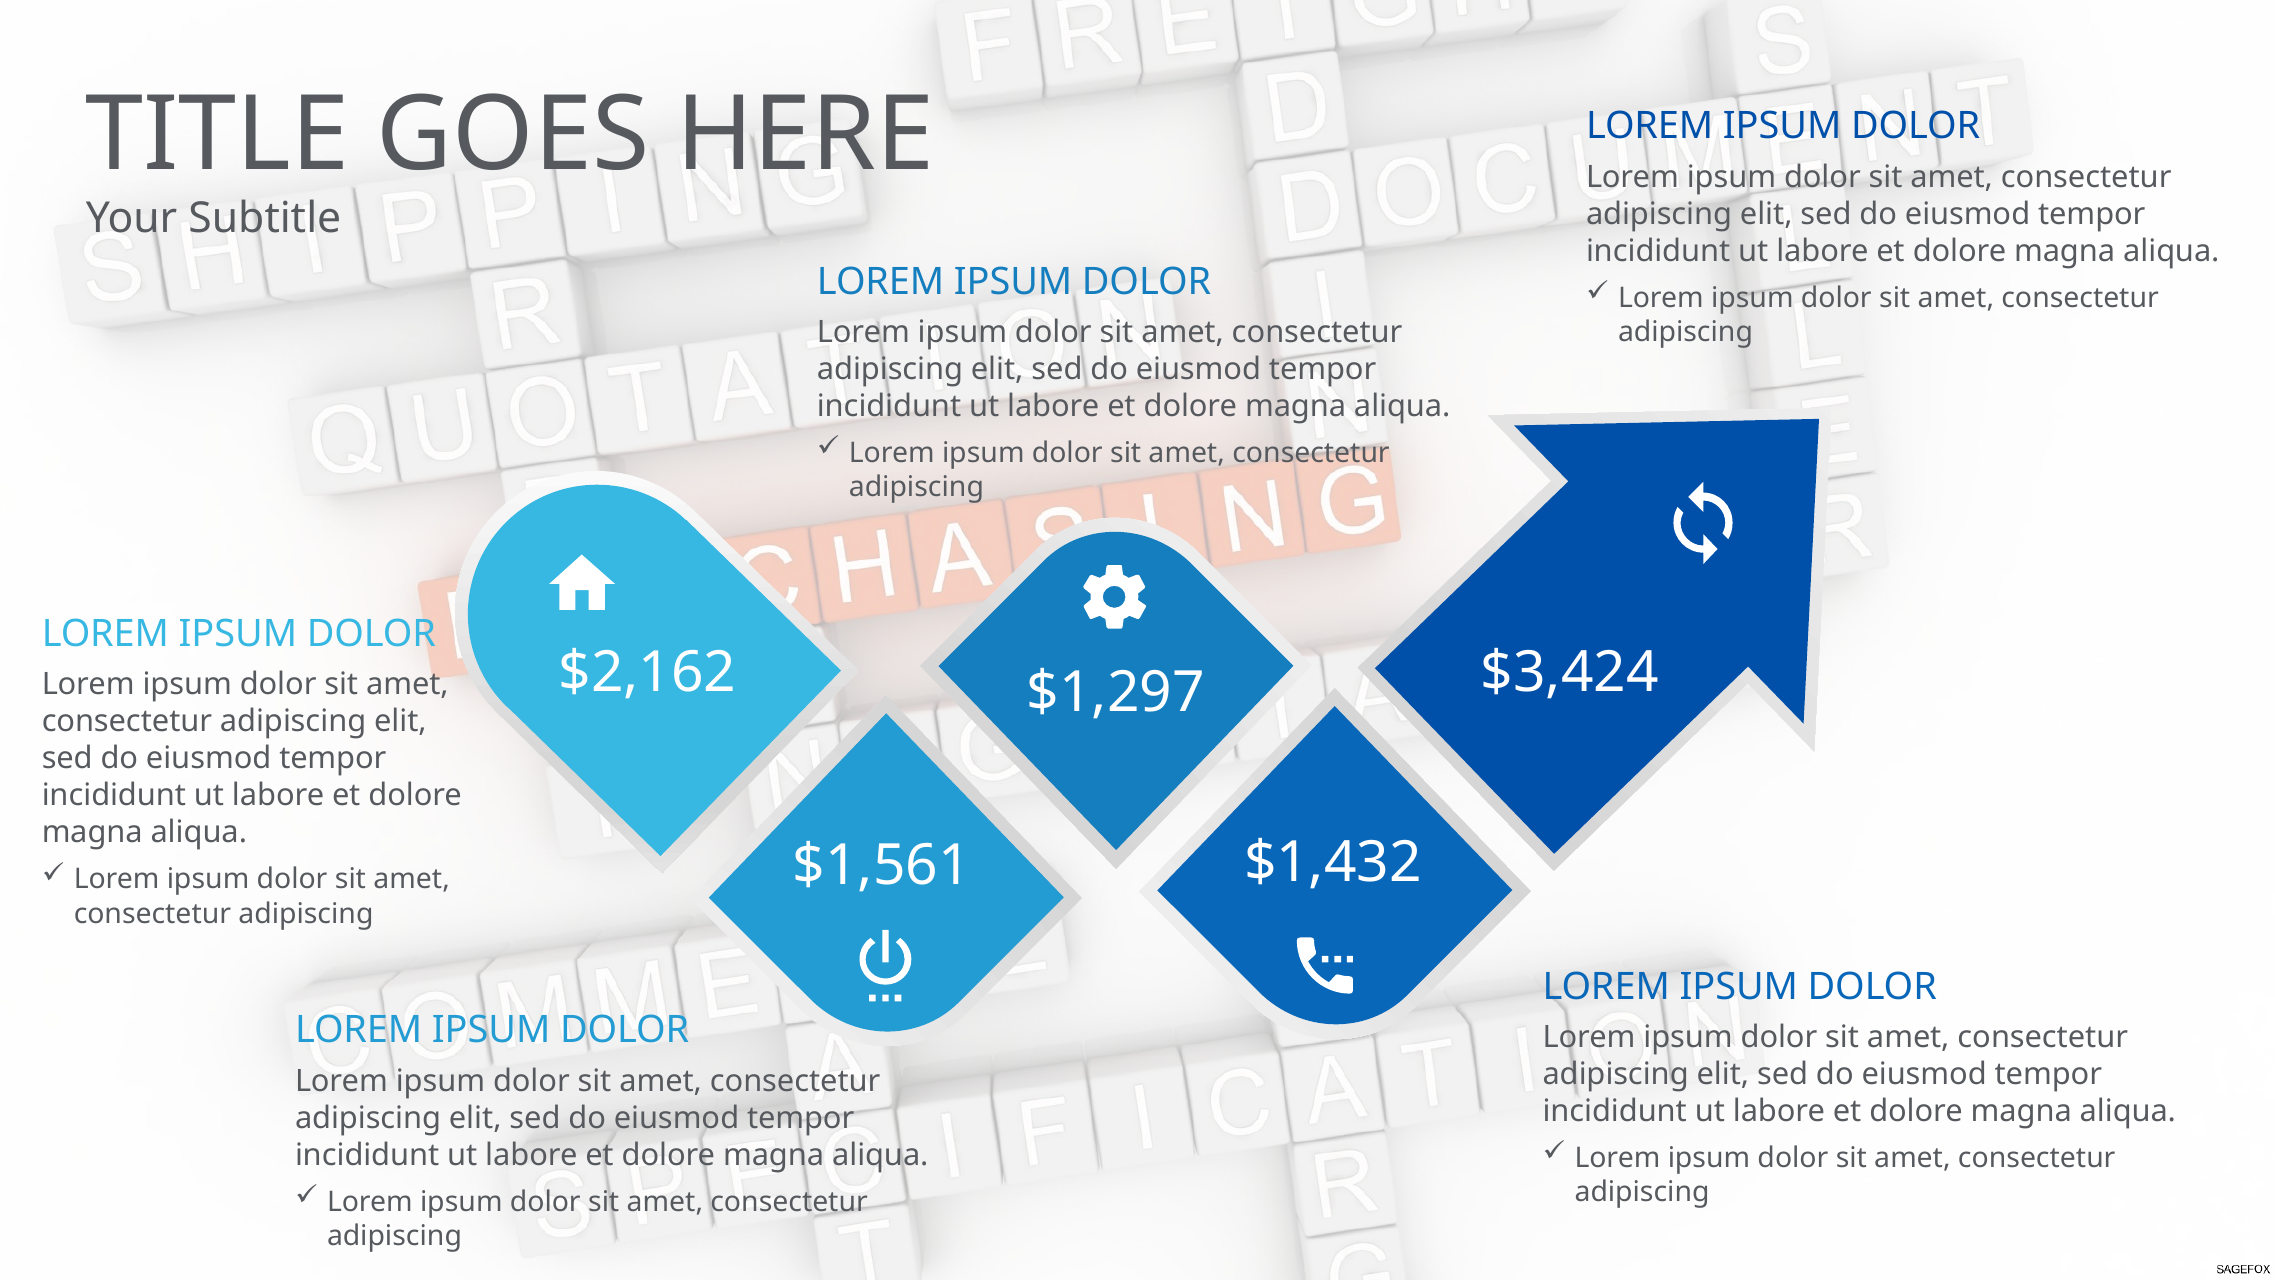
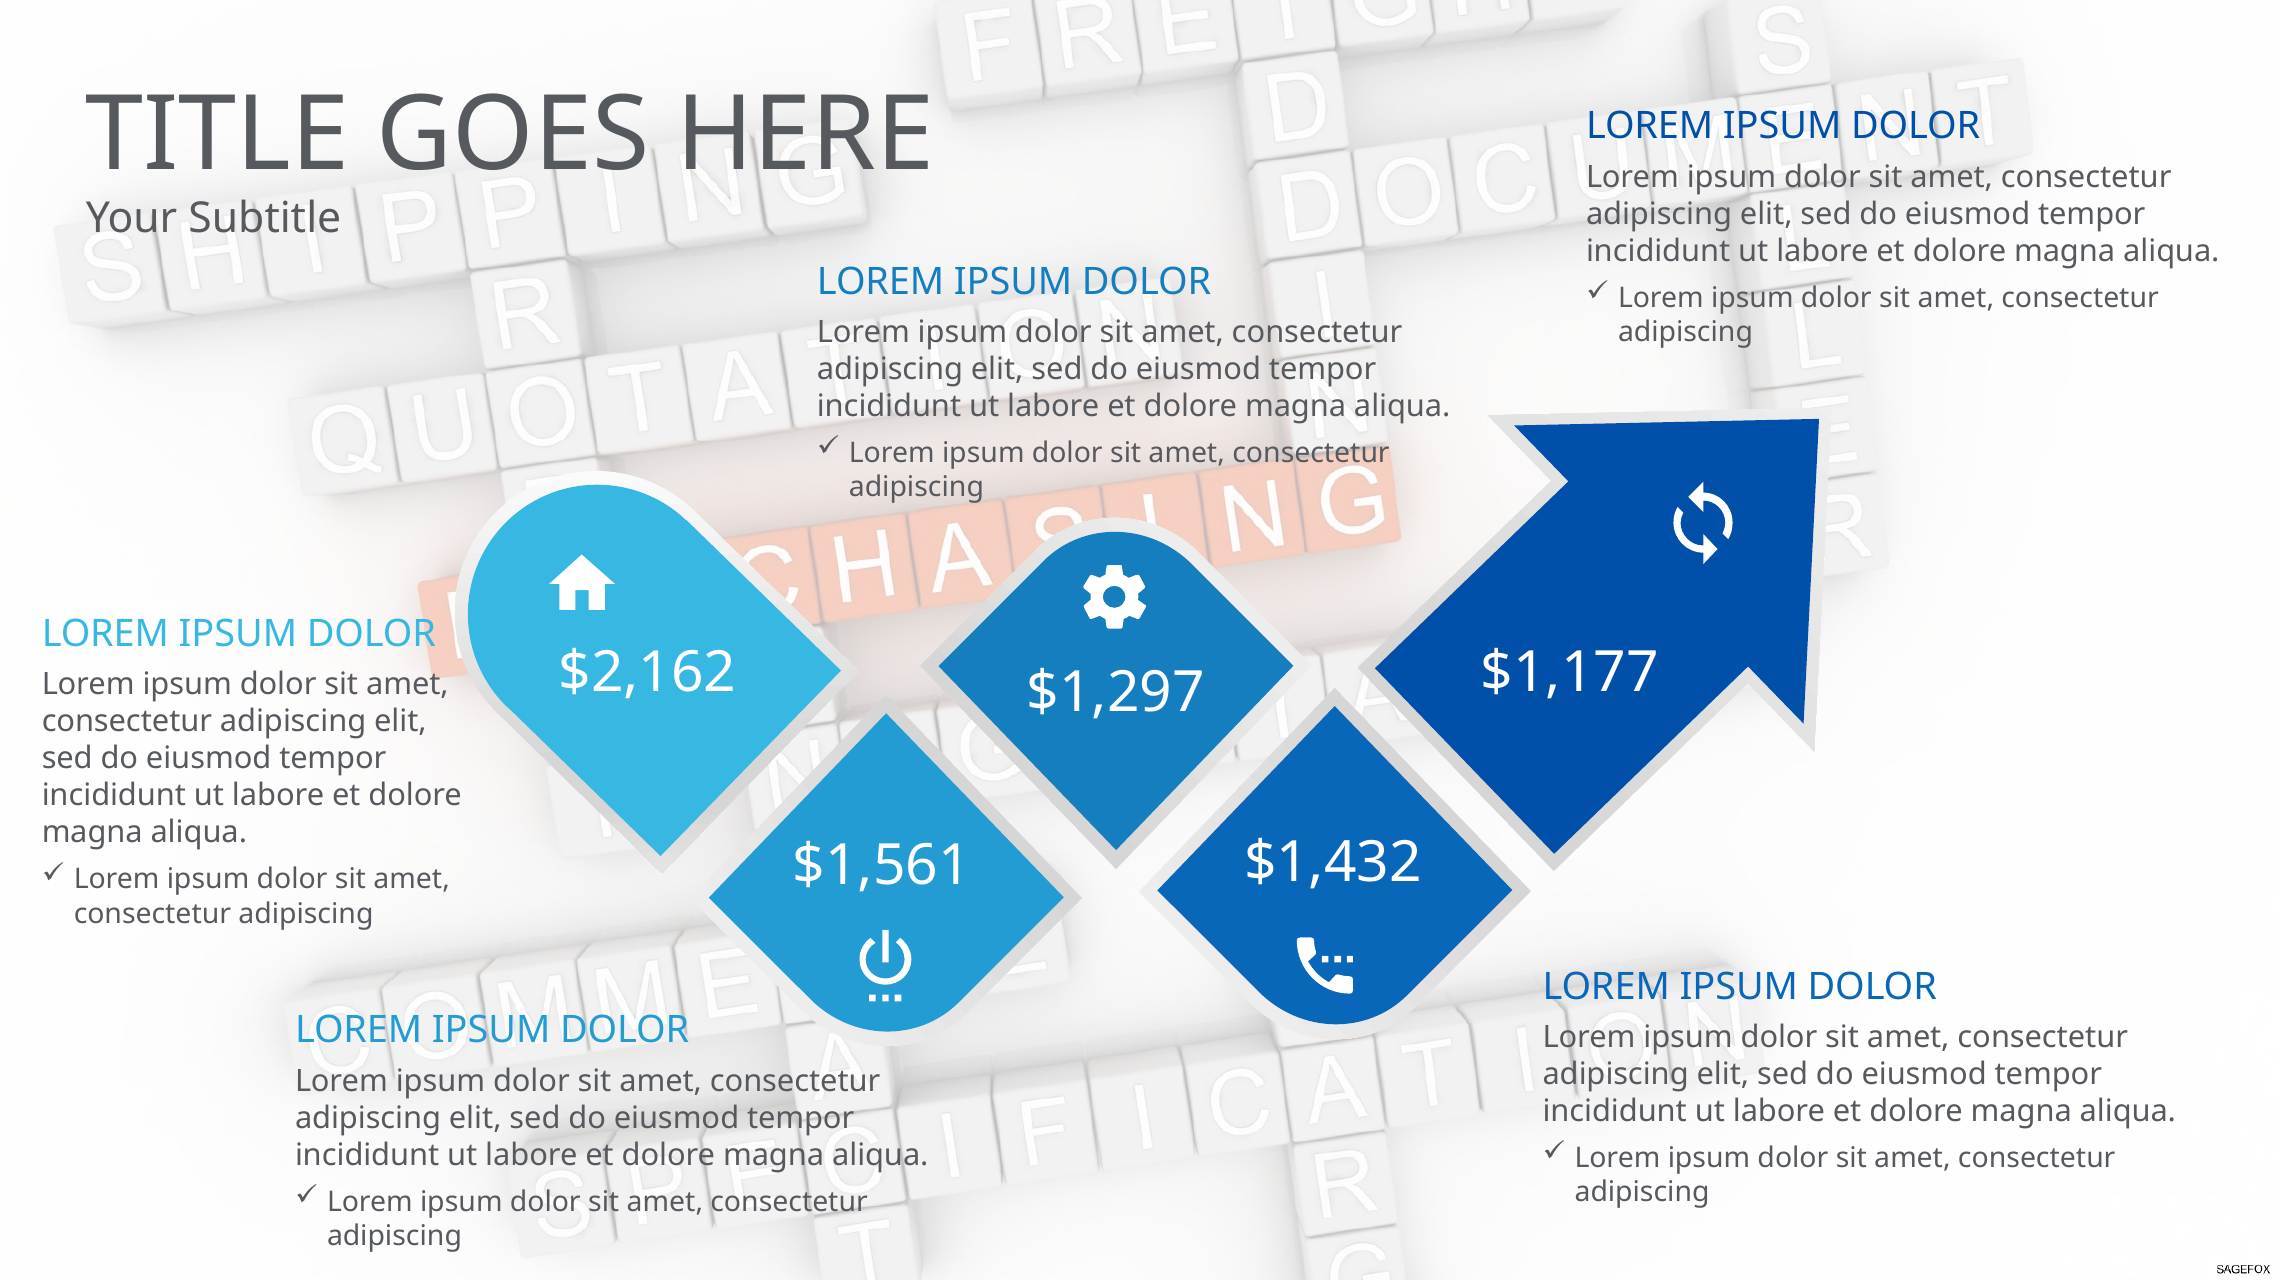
$3,424: $3,424 -> $1,177
